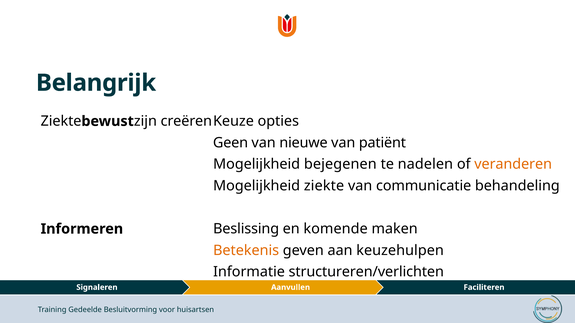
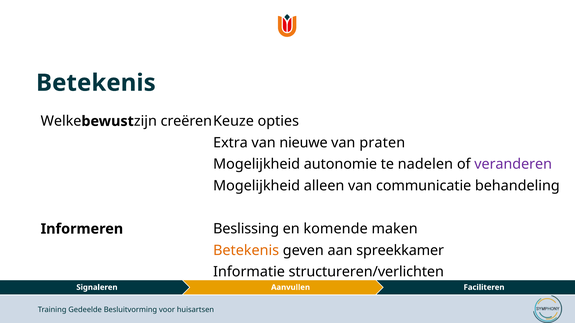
Belangrijk at (96, 83): Belangrijk -> Betekenis
Ziekte at (61, 121): Ziekte -> Welke
Geen: Geen -> Extra
patiënt: patiënt -> praten
bejegenen: bejegenen -> autonomie
veranderen colour: orange -> purple
Mogelijkheid ziekte: ziekte -> alleen
keuzehulpen: keuzehulpen -> spreekkamer
